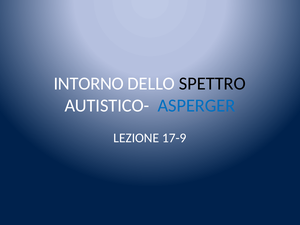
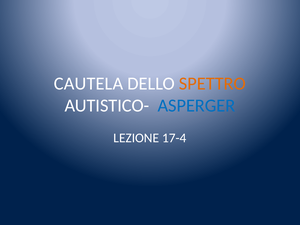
INTORNO: INTORNO -> CAUTELA
SPETTRO colour: black -> orange
17-9: 17-9 -> 17-4
